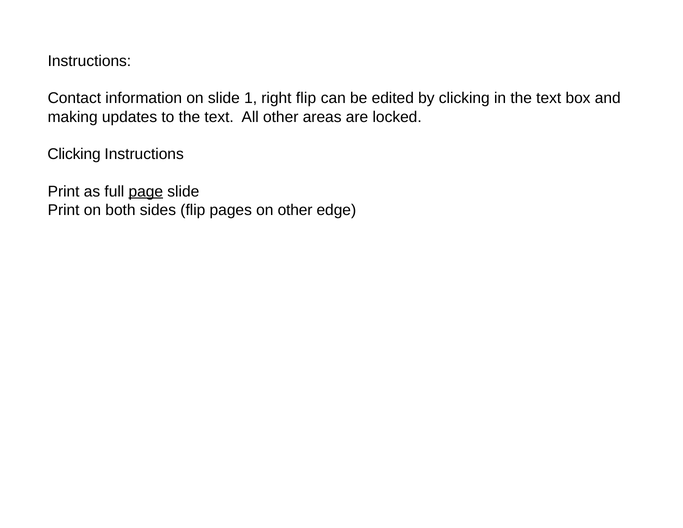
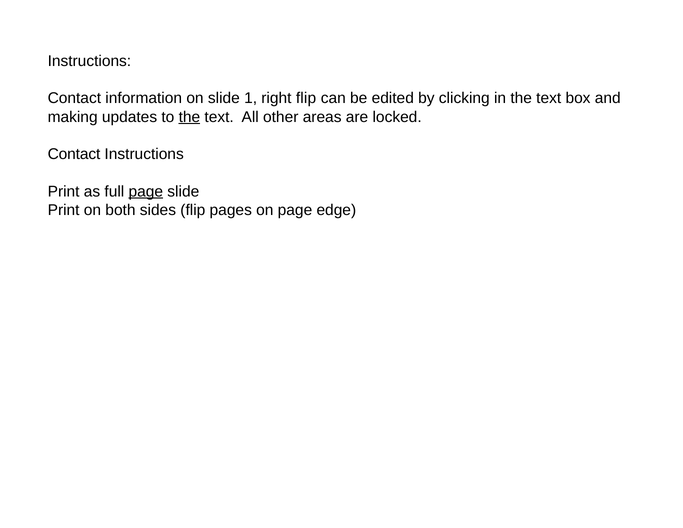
the at (189, 117) underline: none -> present
Clicking at (74, 154): Clicking -> Contact
on other: other -> page
